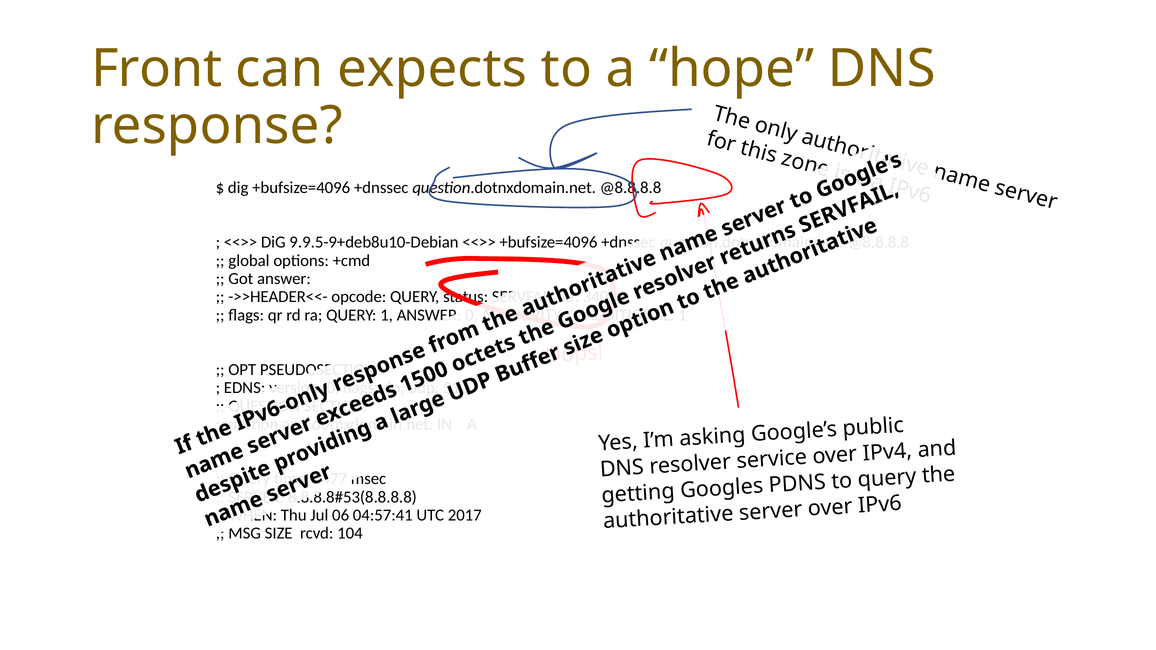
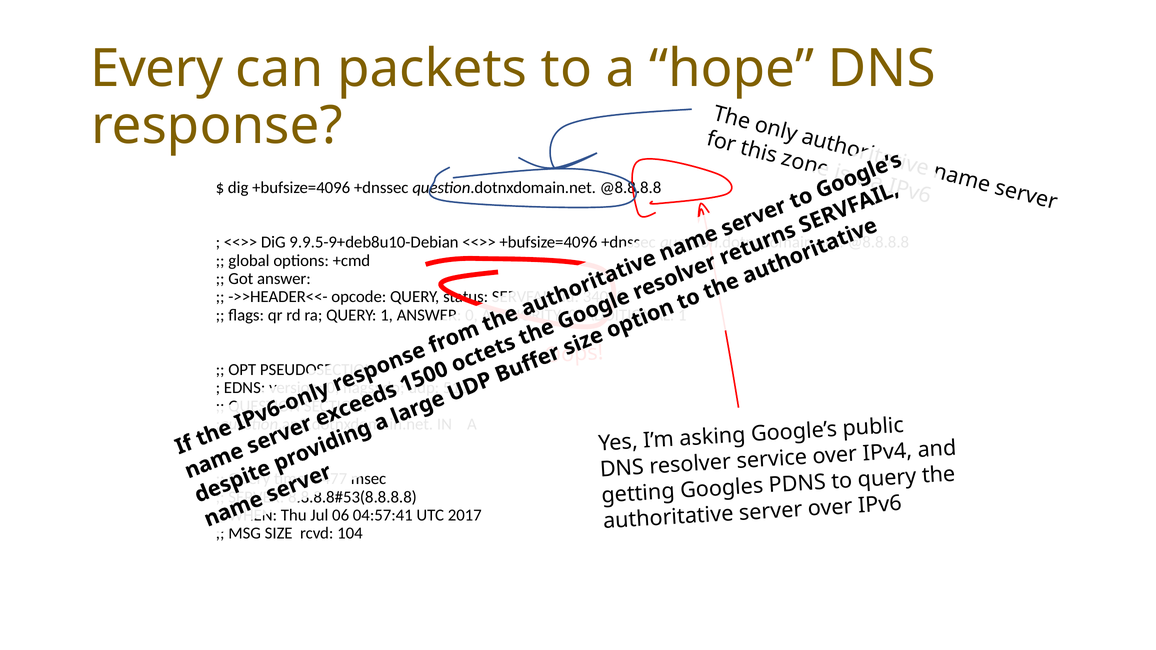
Front: Front -> Every
expects: expects -> packets
